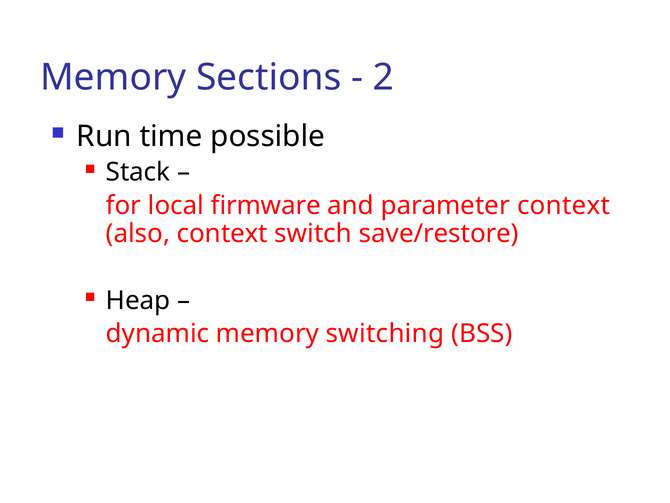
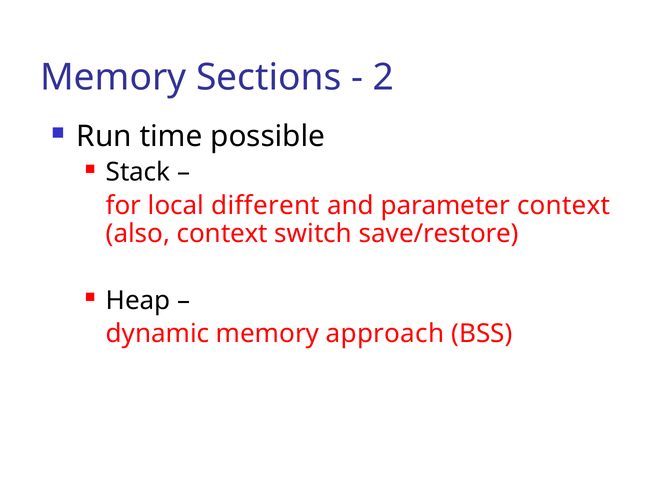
firmware: firmware -> different
switching: switching -> approach
